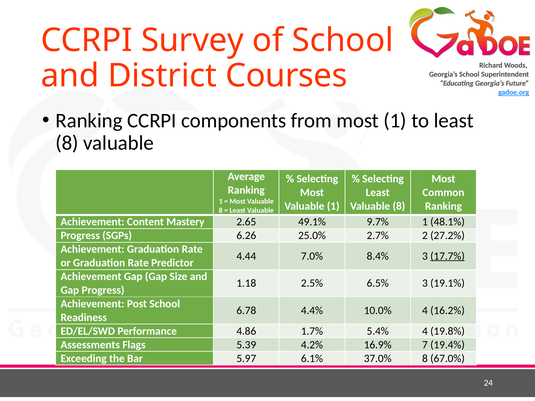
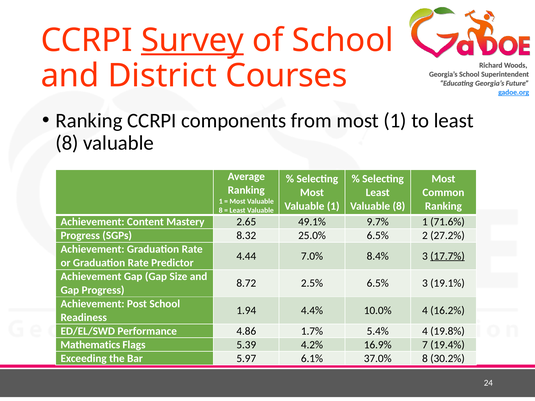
Survey underline: none -> present
48.1%: 48.1% -> 71.6%
6.26: 6.26 -> 8.32
25.0% 2.7%: 2.7% -> 6.5%
1.18: 1.18 -> 8.72
6.78: 6.78 -> 1.94
Assessments: Assessments -> Mathematics
67.0%: 67.0% -> 30.2%
